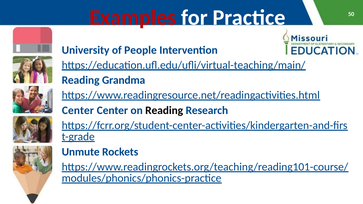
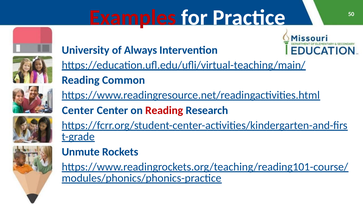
People: People -> Always
Grandma: Grandma -> Common
Reading at (164, 110) colour: black -> red
